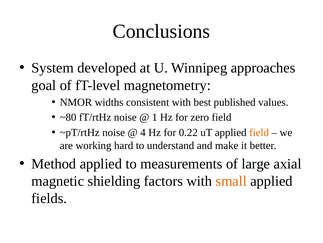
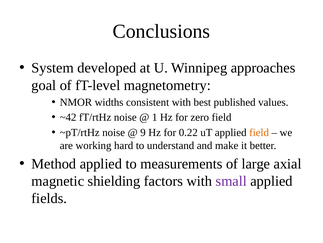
~80: ~80 -> ~42
4: 4 -> 9
small colour: orange -> purple
